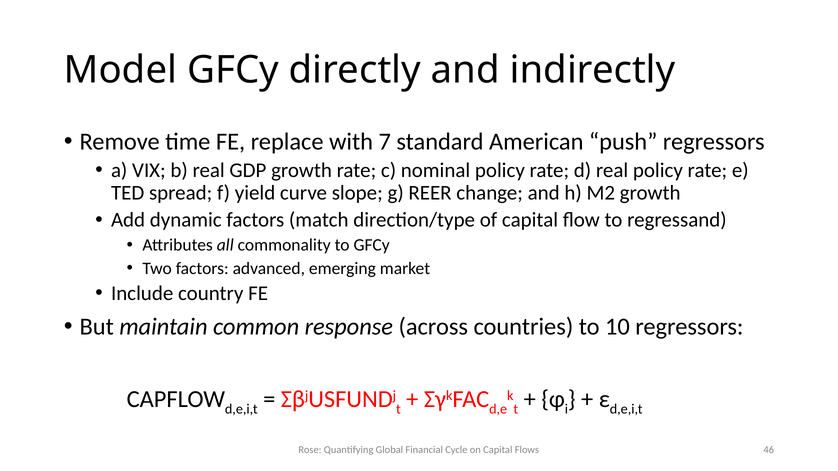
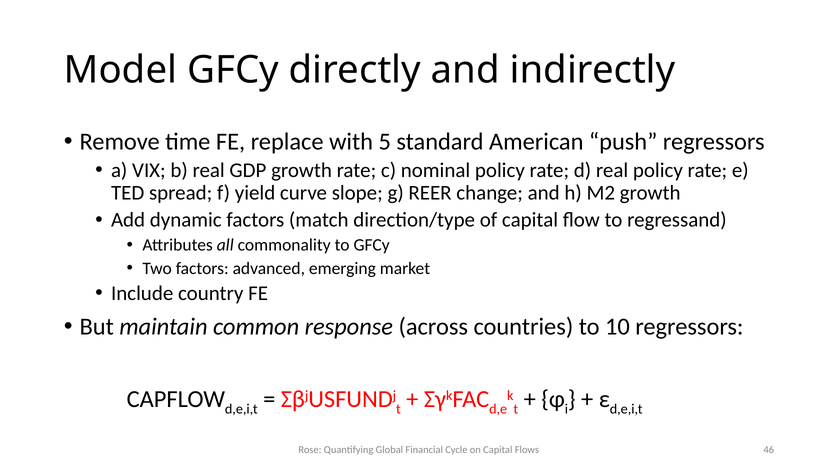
7: 7 -> 5
